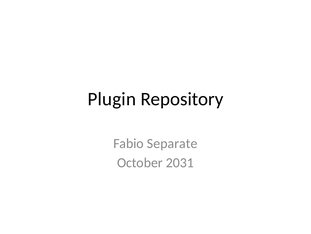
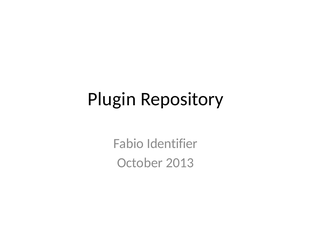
Separate: Separate -> Identifier
2031: 2031 -> 2013
